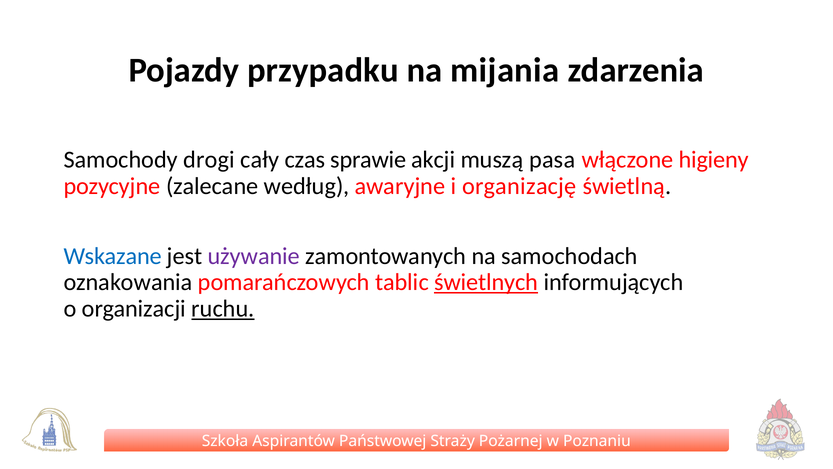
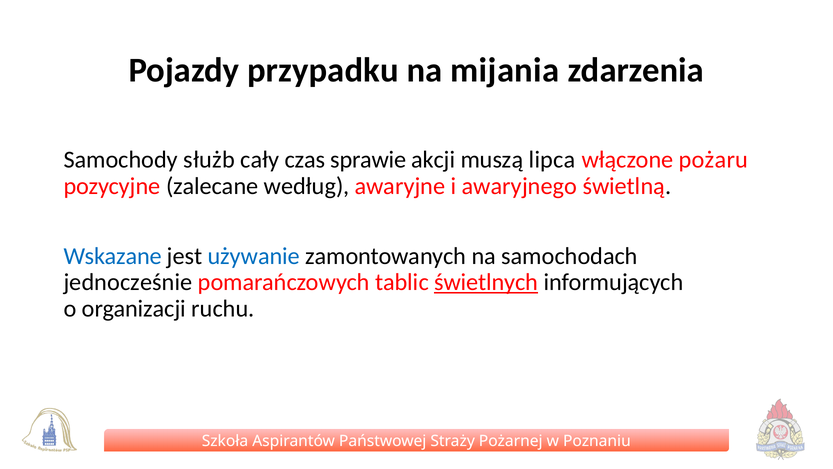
drogi: drogi -> służb
pasa: pasa -> lipca
higieny: higieny -> pożaru
organizację: organizację -> awaryjnego
używanie colour: purple -> blue
oznakowania: oznakowania -> jednocześnie
ruchu underline: present -> none
